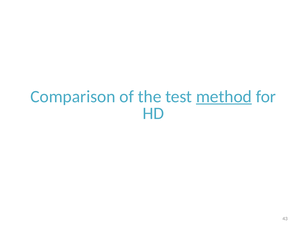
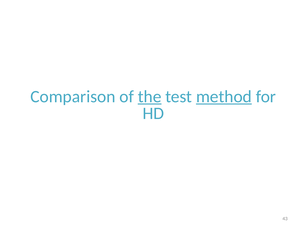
the underline: none -> present
